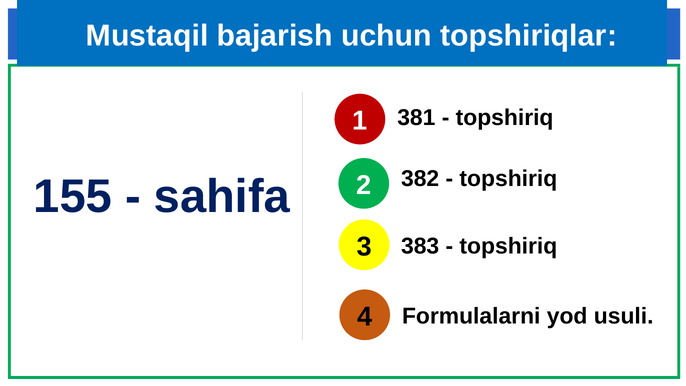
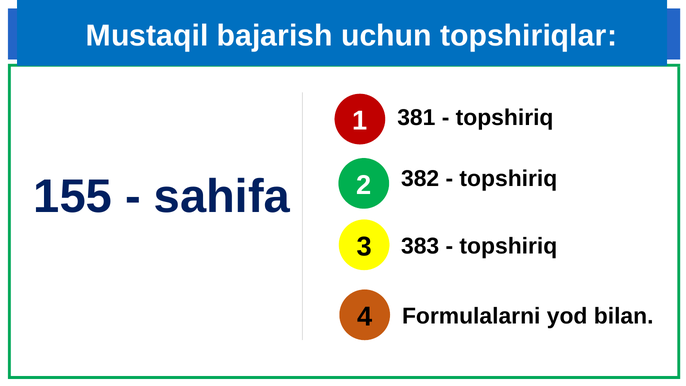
usuli: usuli -> bilan
